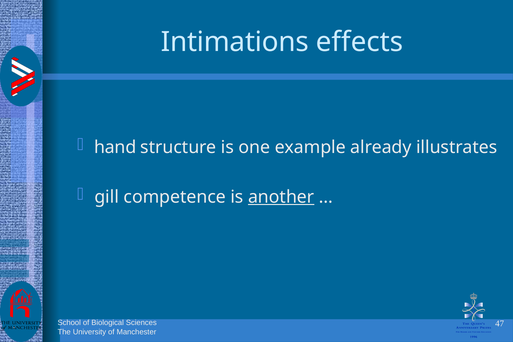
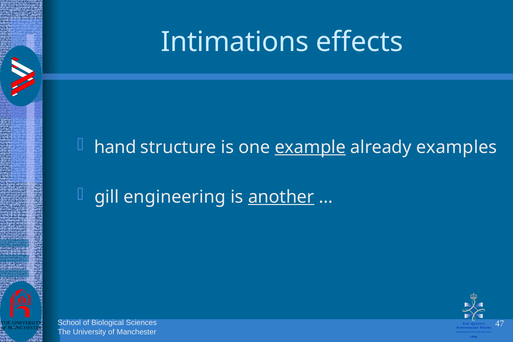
example underline: none -> present
illustrates: illustrates -> examples
competence: competence -> engineering
